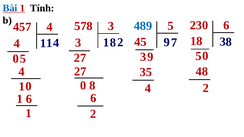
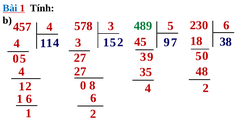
489 colour: blue -> green
1 4 8: 8 -> 5
1 0: 0 -> 2
